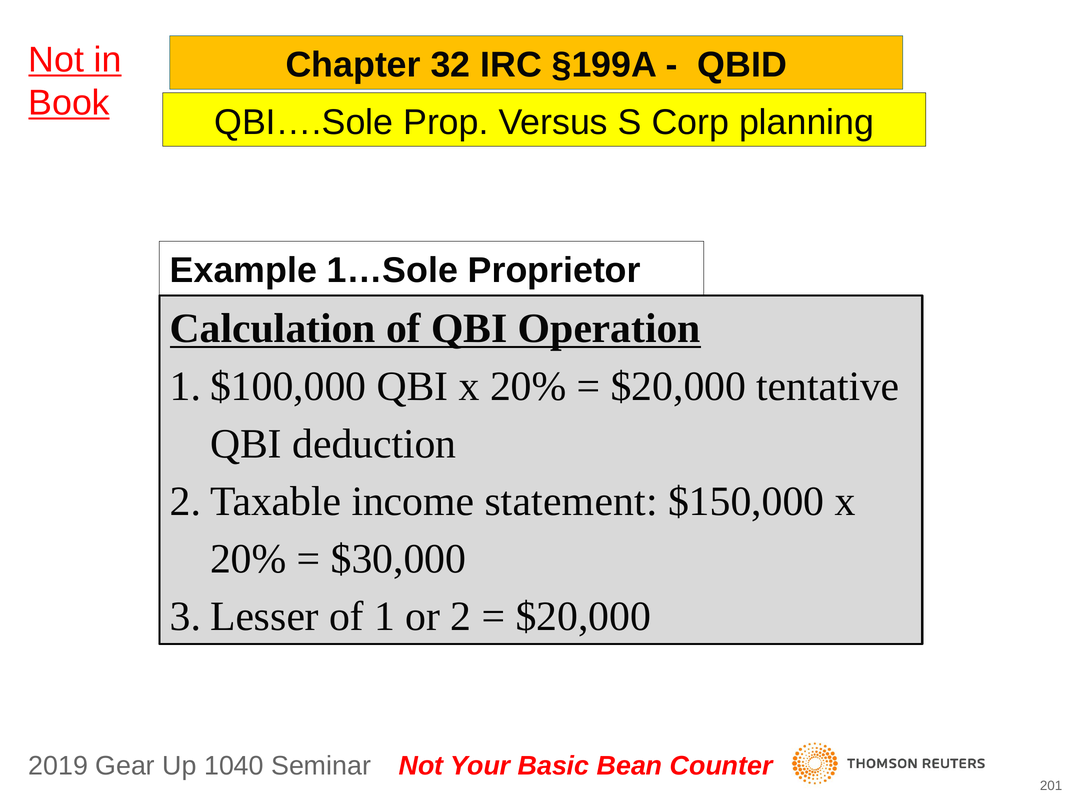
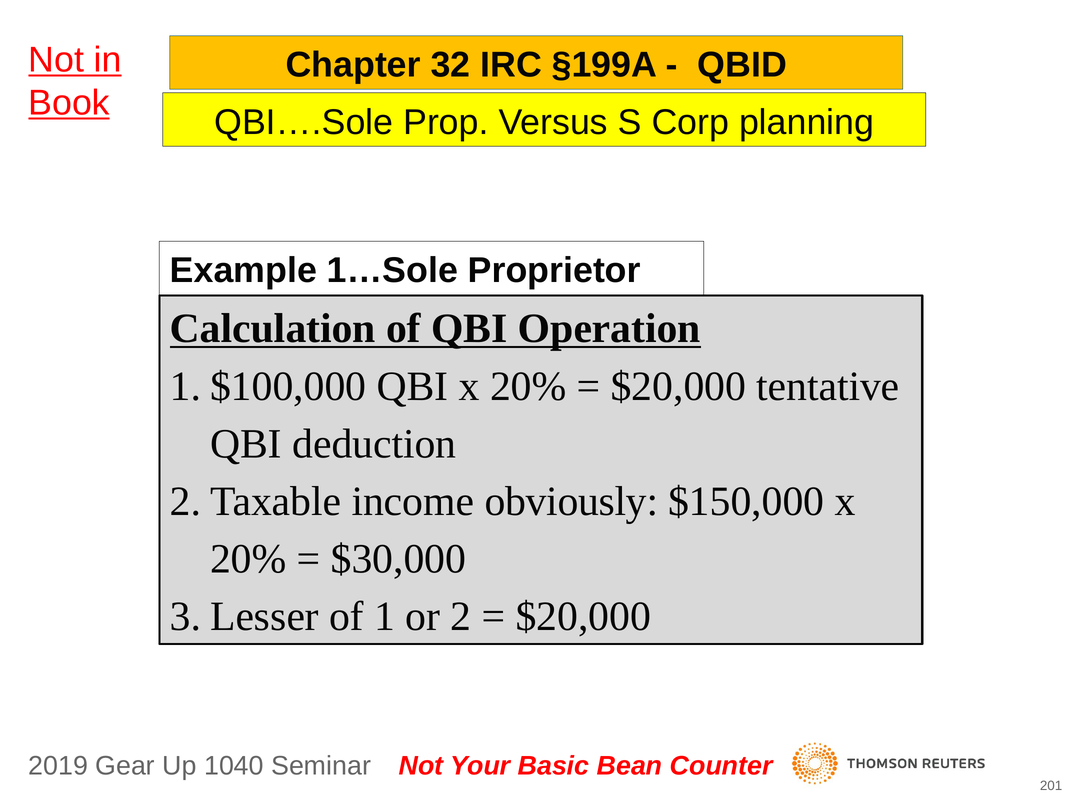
statement: statement -> obviously
